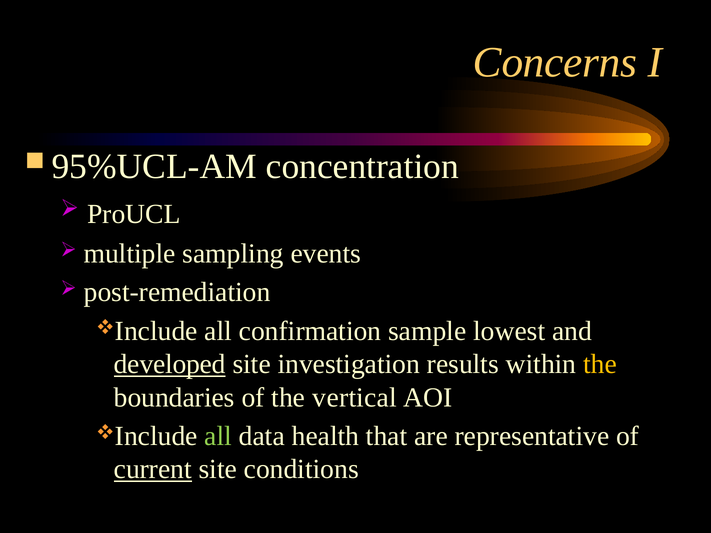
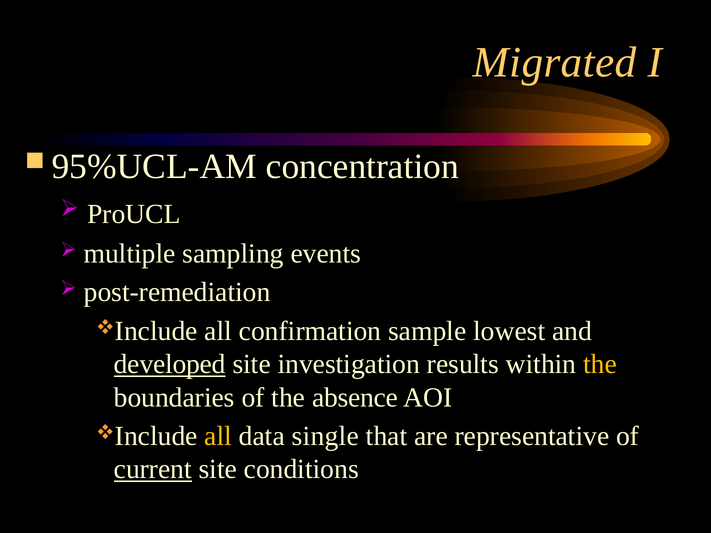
Concerns: Concerns -> Migrated
vertical: vertical -> absence
all at (218, 436) colour: light green -> yellow
health: health -> single
